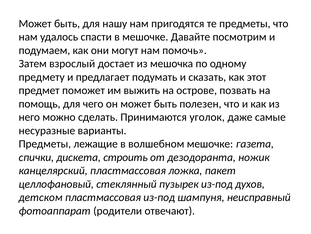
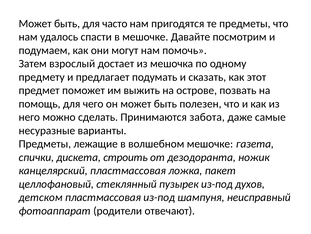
нашу: нашу -> часто
уголок: уголок -> забота
